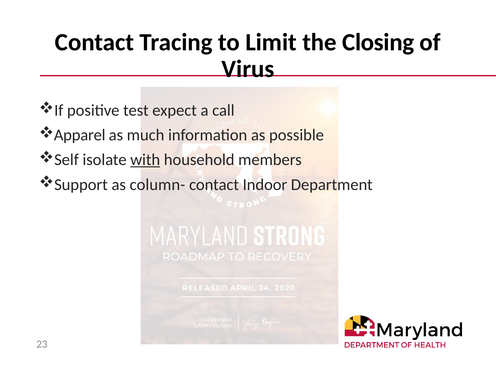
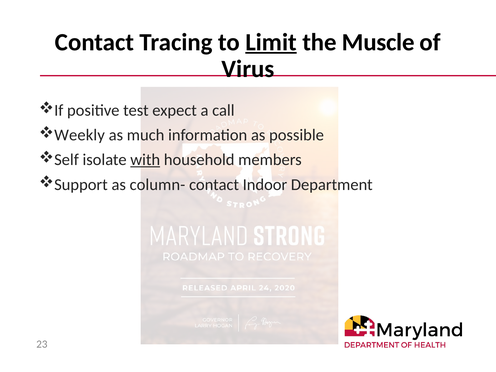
Limit underline: none -> present
Closing: Closing -> Muscle
Apparel: Apparel -> Weekly
